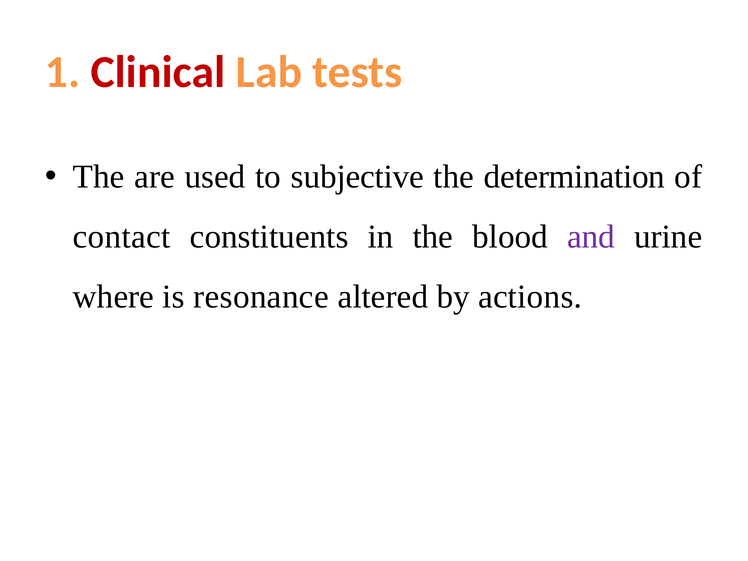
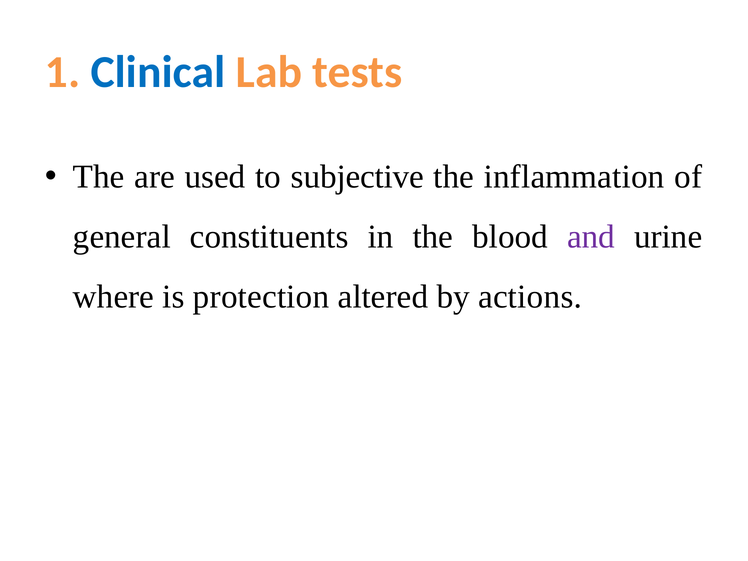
Clinical colour: red -> blue
determination: determination -> inflammation
contact: contact -> general
resonance: resonance -> protection
